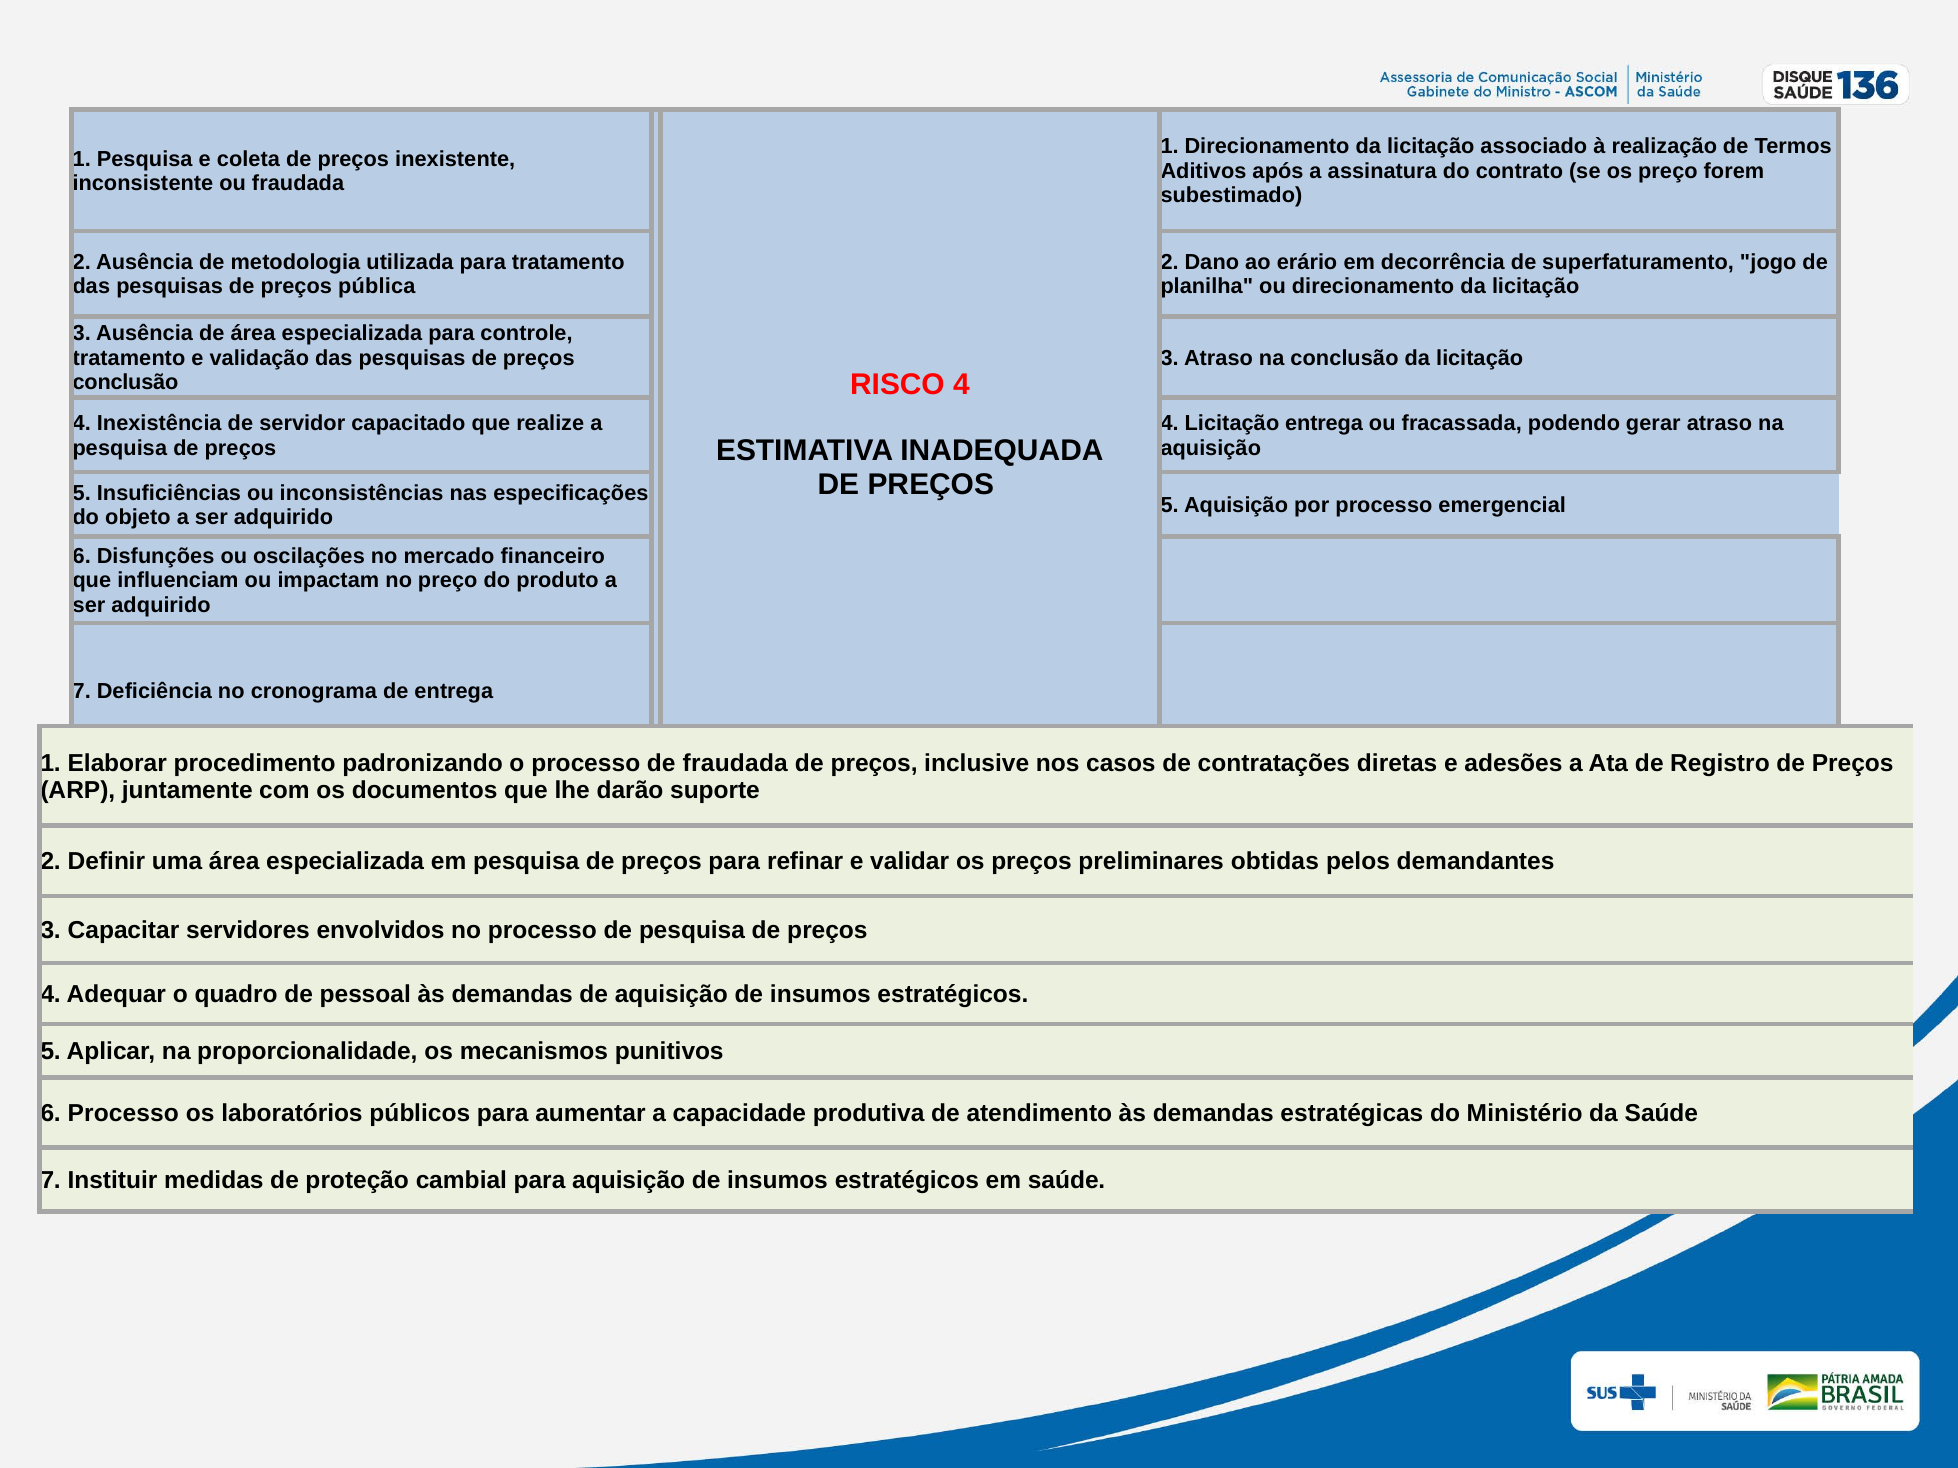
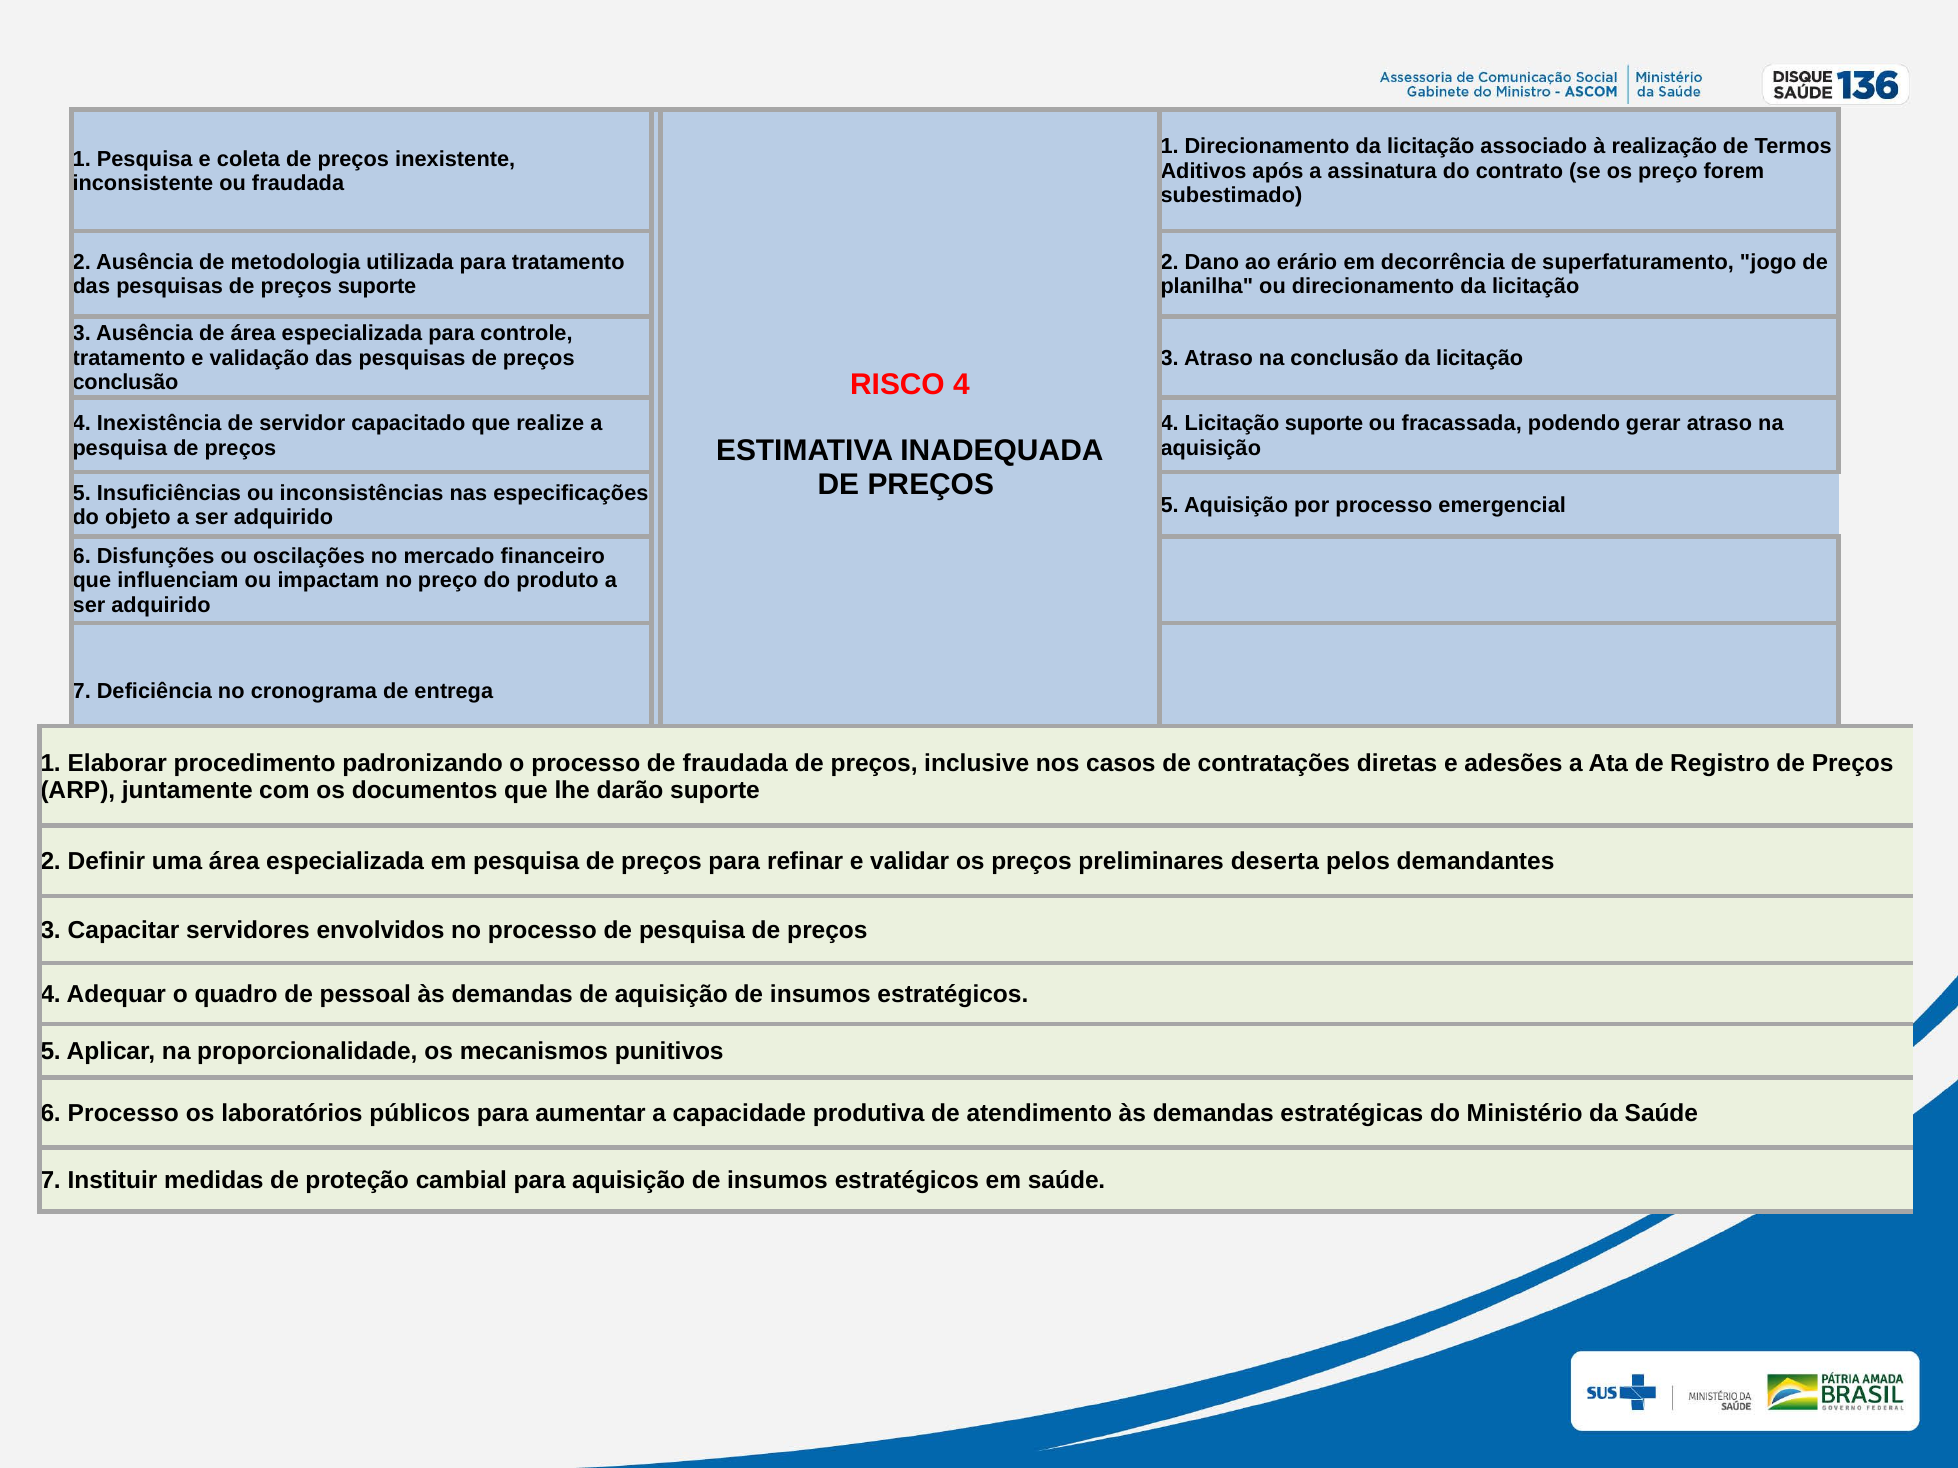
preços pública: pública -> suporte
Licitação entrega: entrega -> suporte
obtidas: obtidas -> deserta
